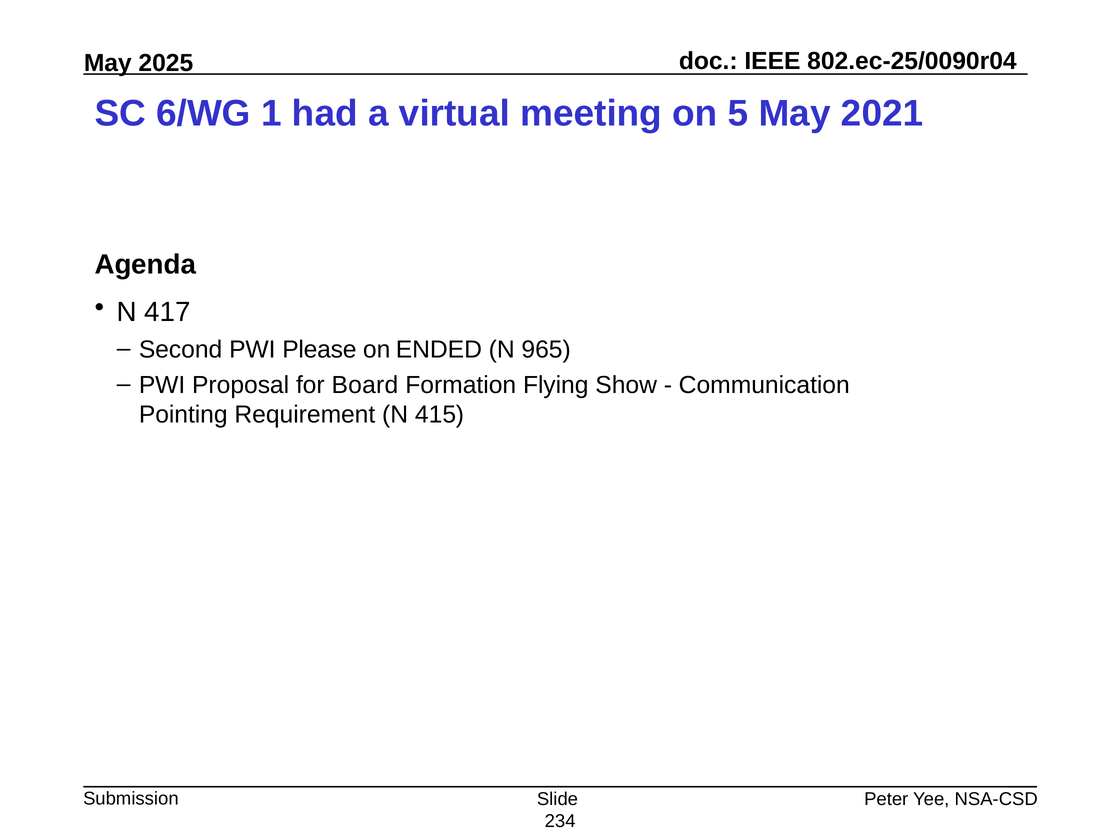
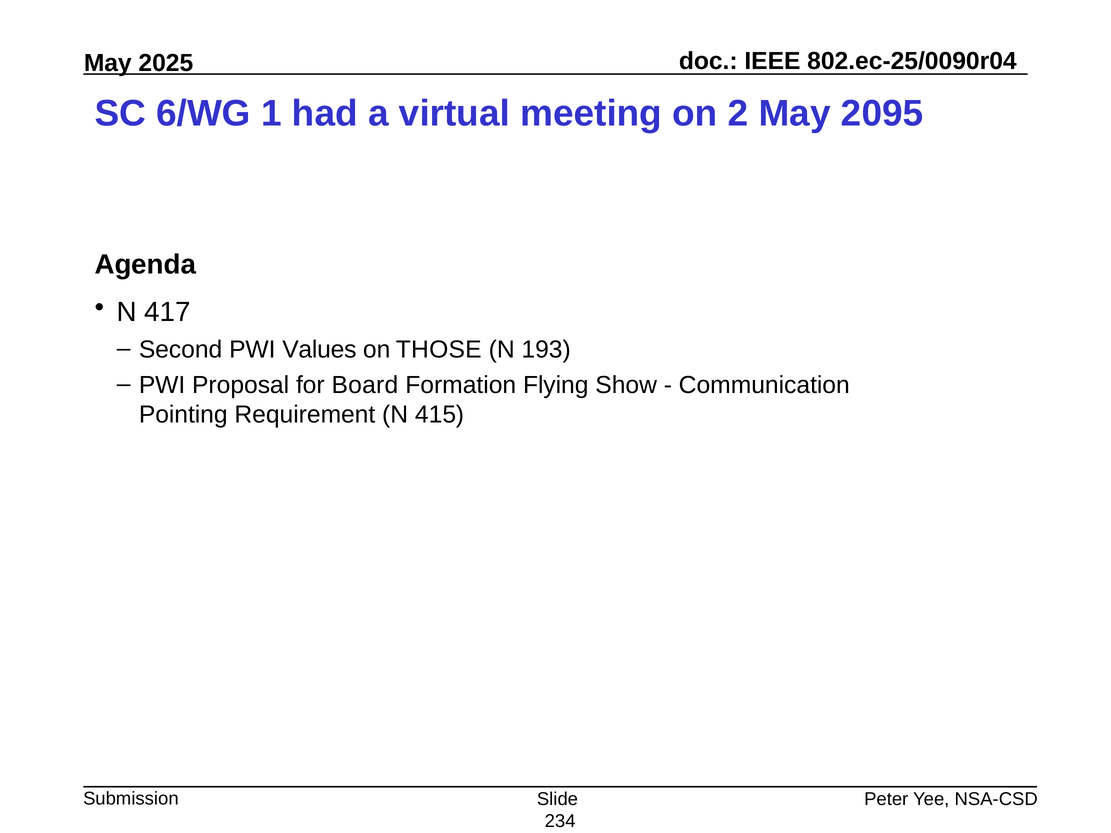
5: 5 -> 2
2021: 2021 -> 2095
Please: Please -> Values
ENDED: ENDED -> THOSE
965: 965 -> 193
